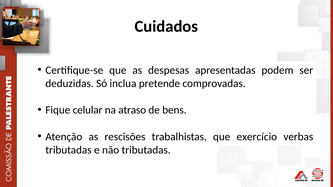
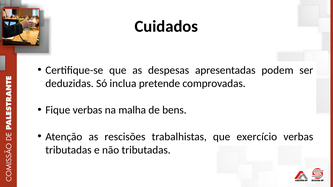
Fique celular: celular -> verbas
atraso: atraso -> malha
